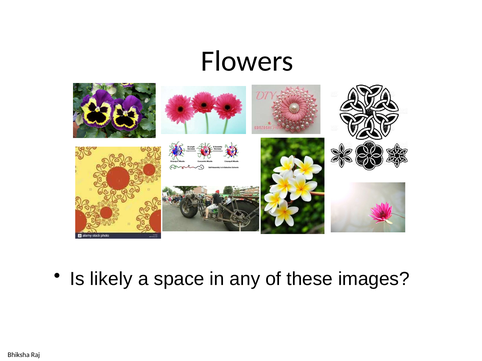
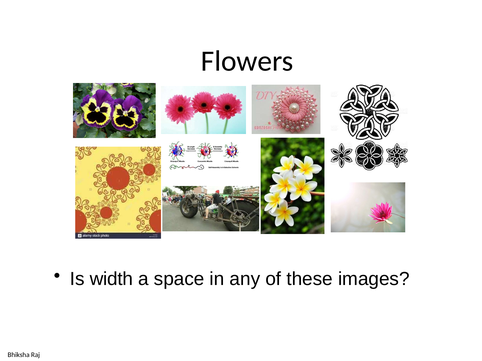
likely: likely -> width
